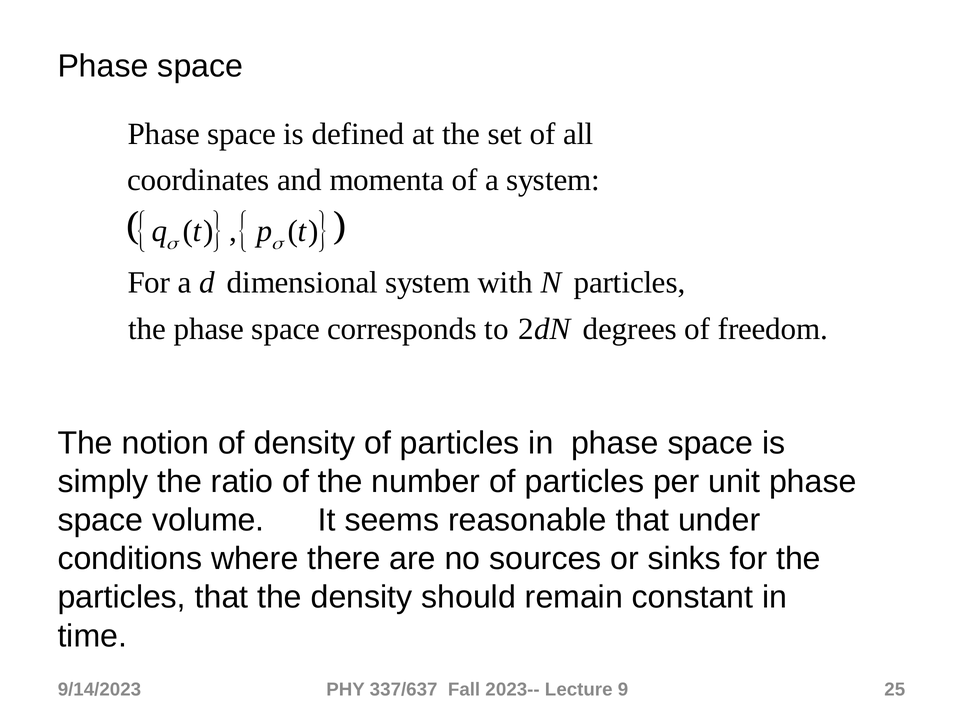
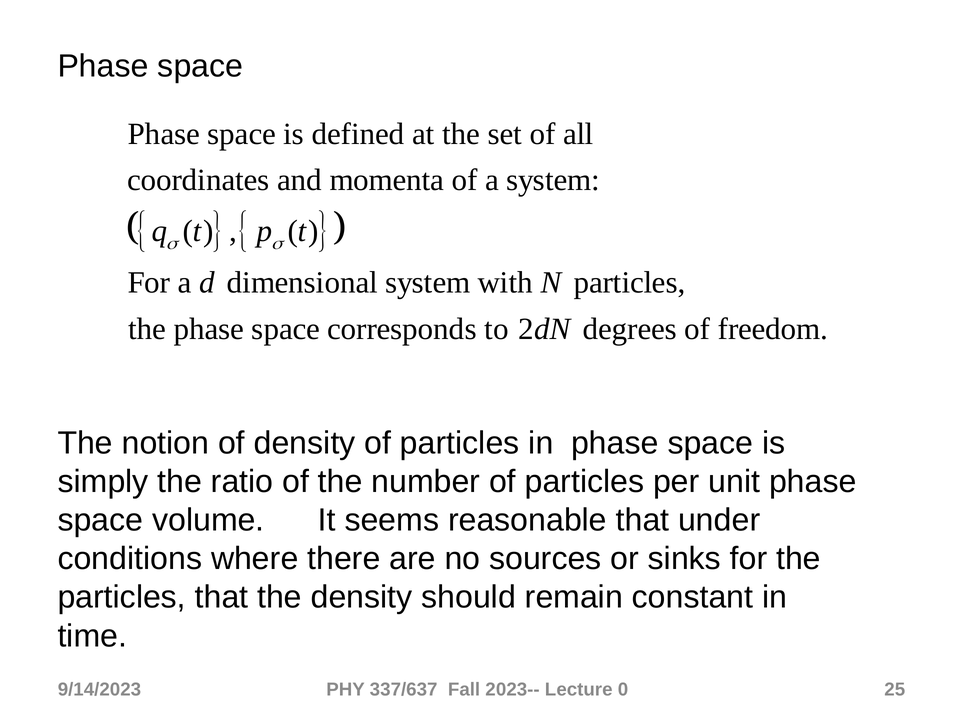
9: 9 -> 0
